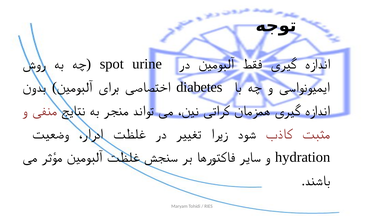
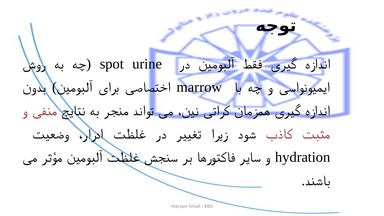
diabetes: diabetes -> marrow
